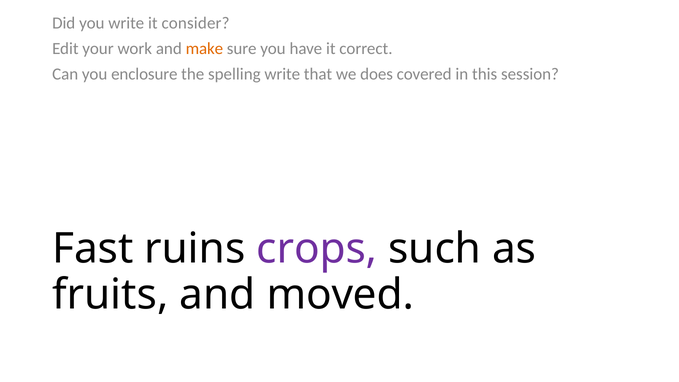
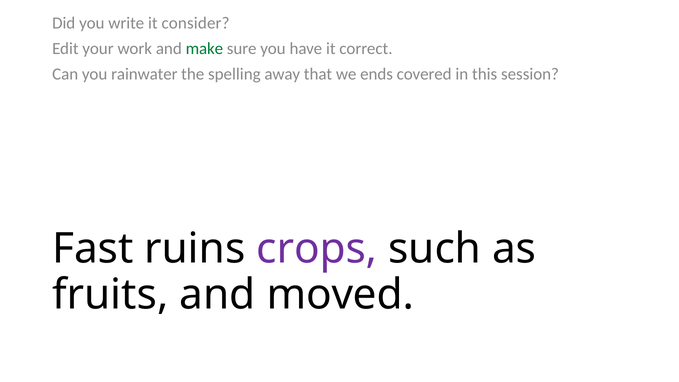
make colour: orange -> green
enclosure: enclosure -> rainwater
spelling write: write -> away
does: does -> ends
